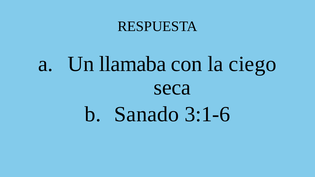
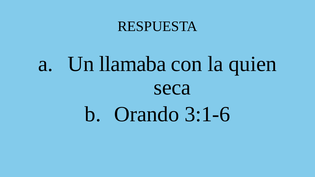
ciego: ciego -> quien
Sanado: Sanado -> Orando
